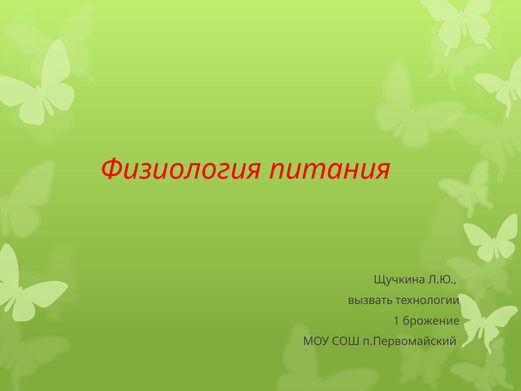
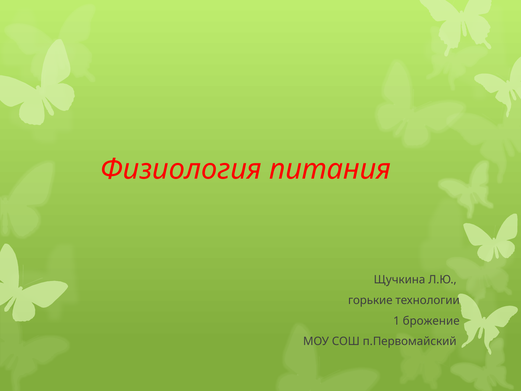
вызвать: вызвать -> горькие
